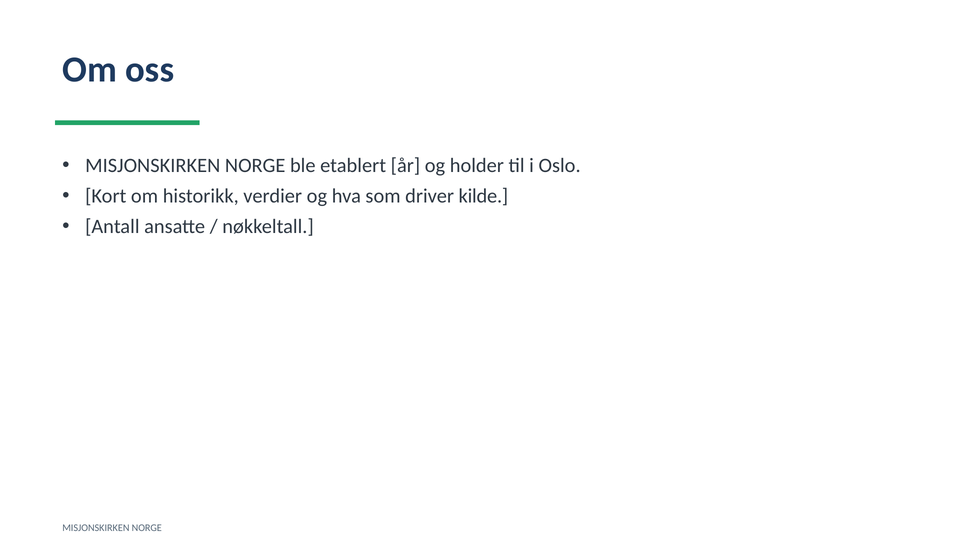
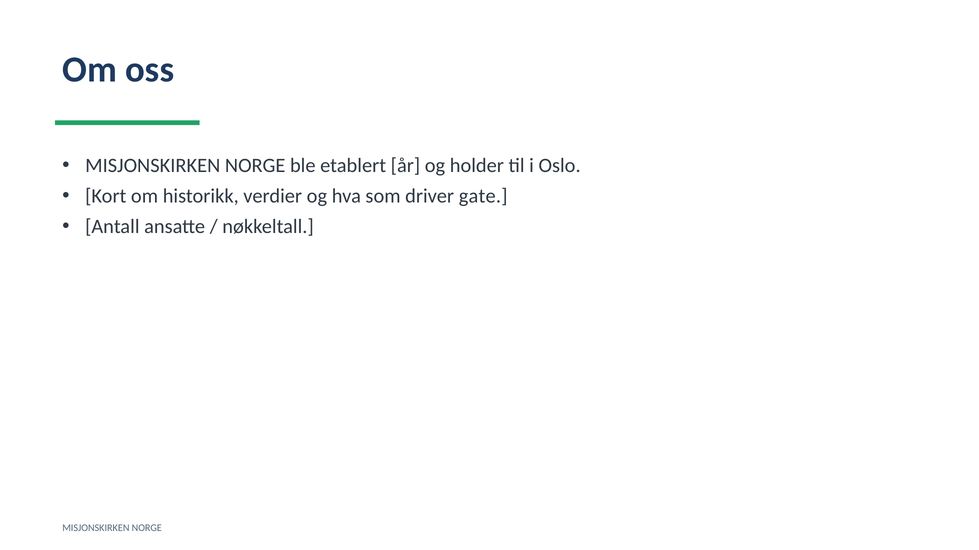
kilde: kilde -> gate
